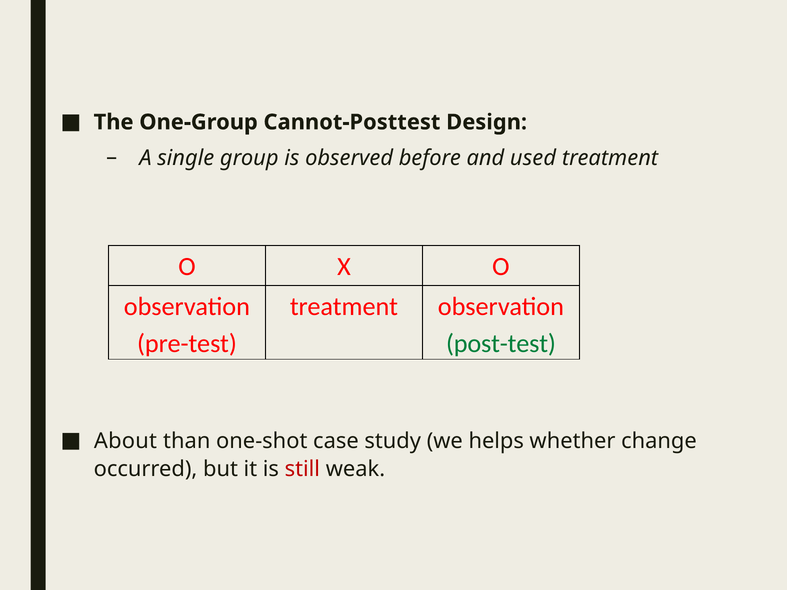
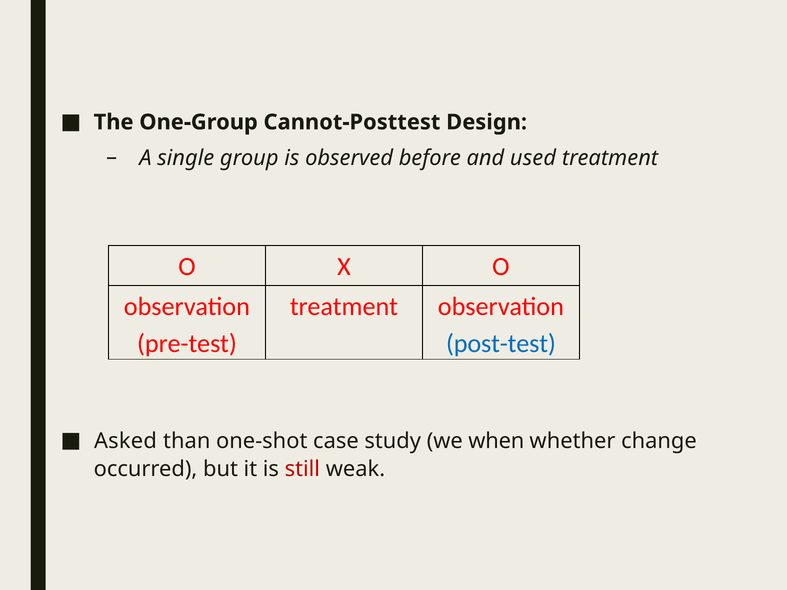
post-test colour: green -> blue
About: About -> Asked
helps: helps -> when
